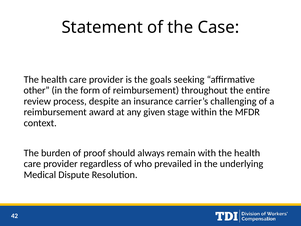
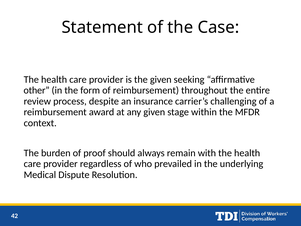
the goals: goals -> given
